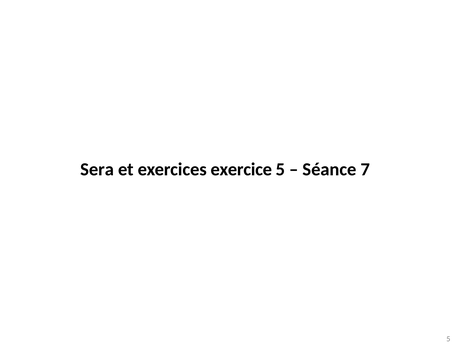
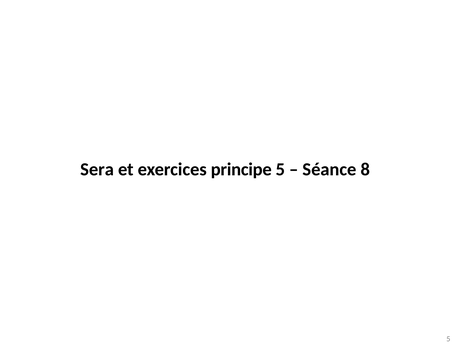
exercice: exercice -> principe
7: 7 -> 8
